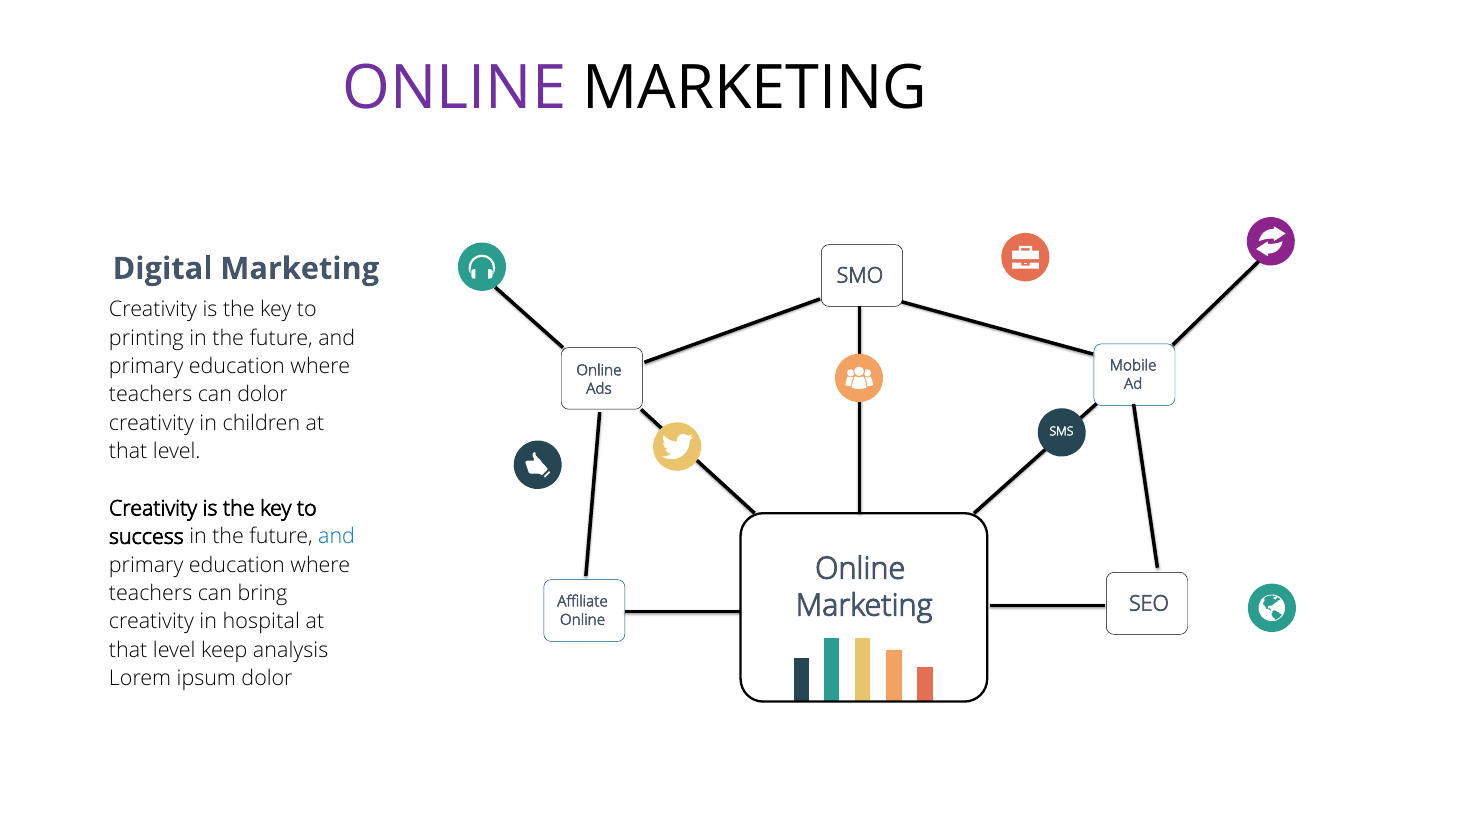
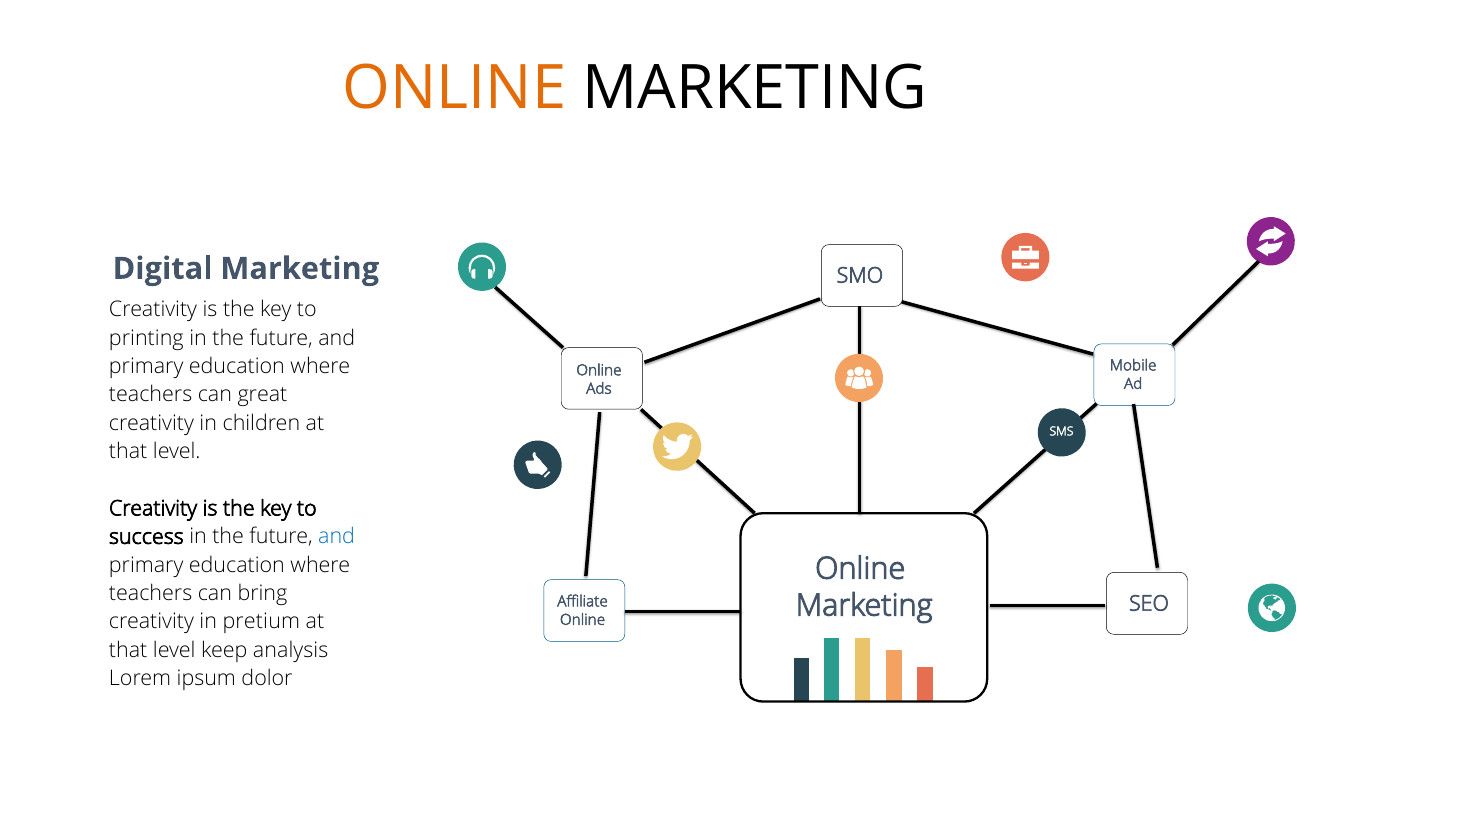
ONLINE at (455, 88) colour: purple -> orange
can dolor: dolor -> great
hospital: hospital -> pretium
